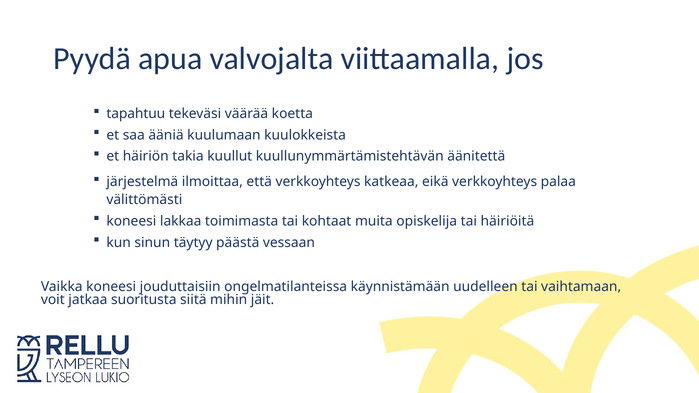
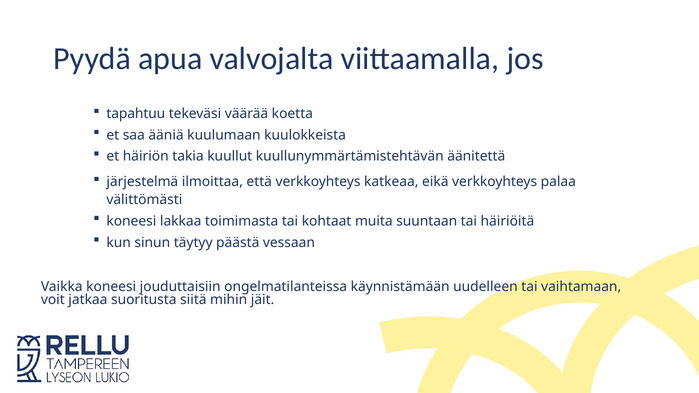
opiskelija: opiskelija -> suuntaan
